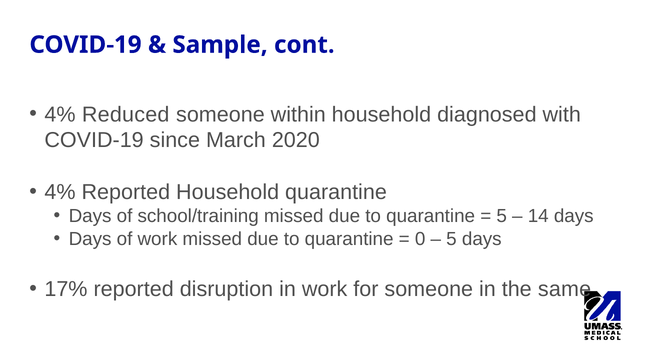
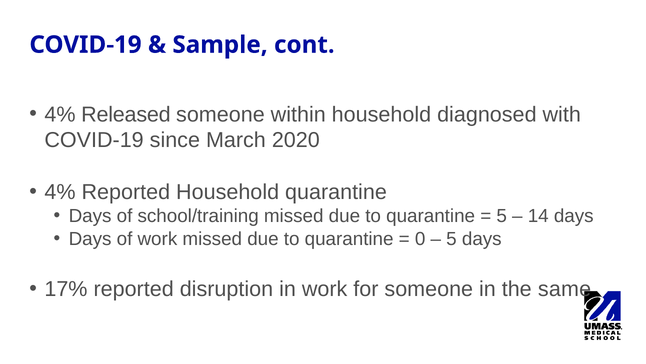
Reduced: Reduced -> Released
